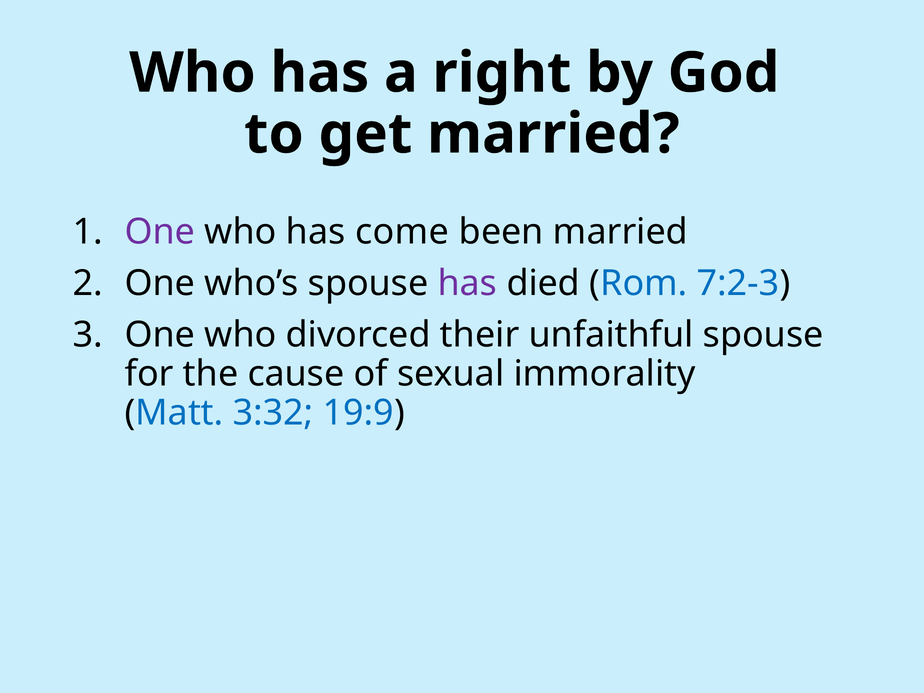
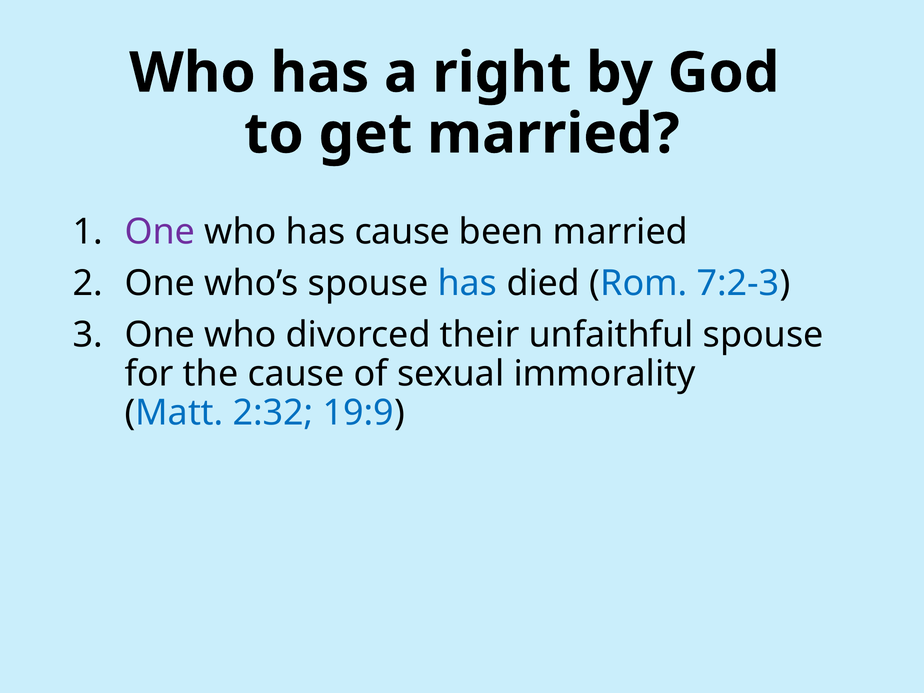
has come: come -> cause
has at (467, 283) colour: purple -> blue
3:32: 3:32 -> 2:32
